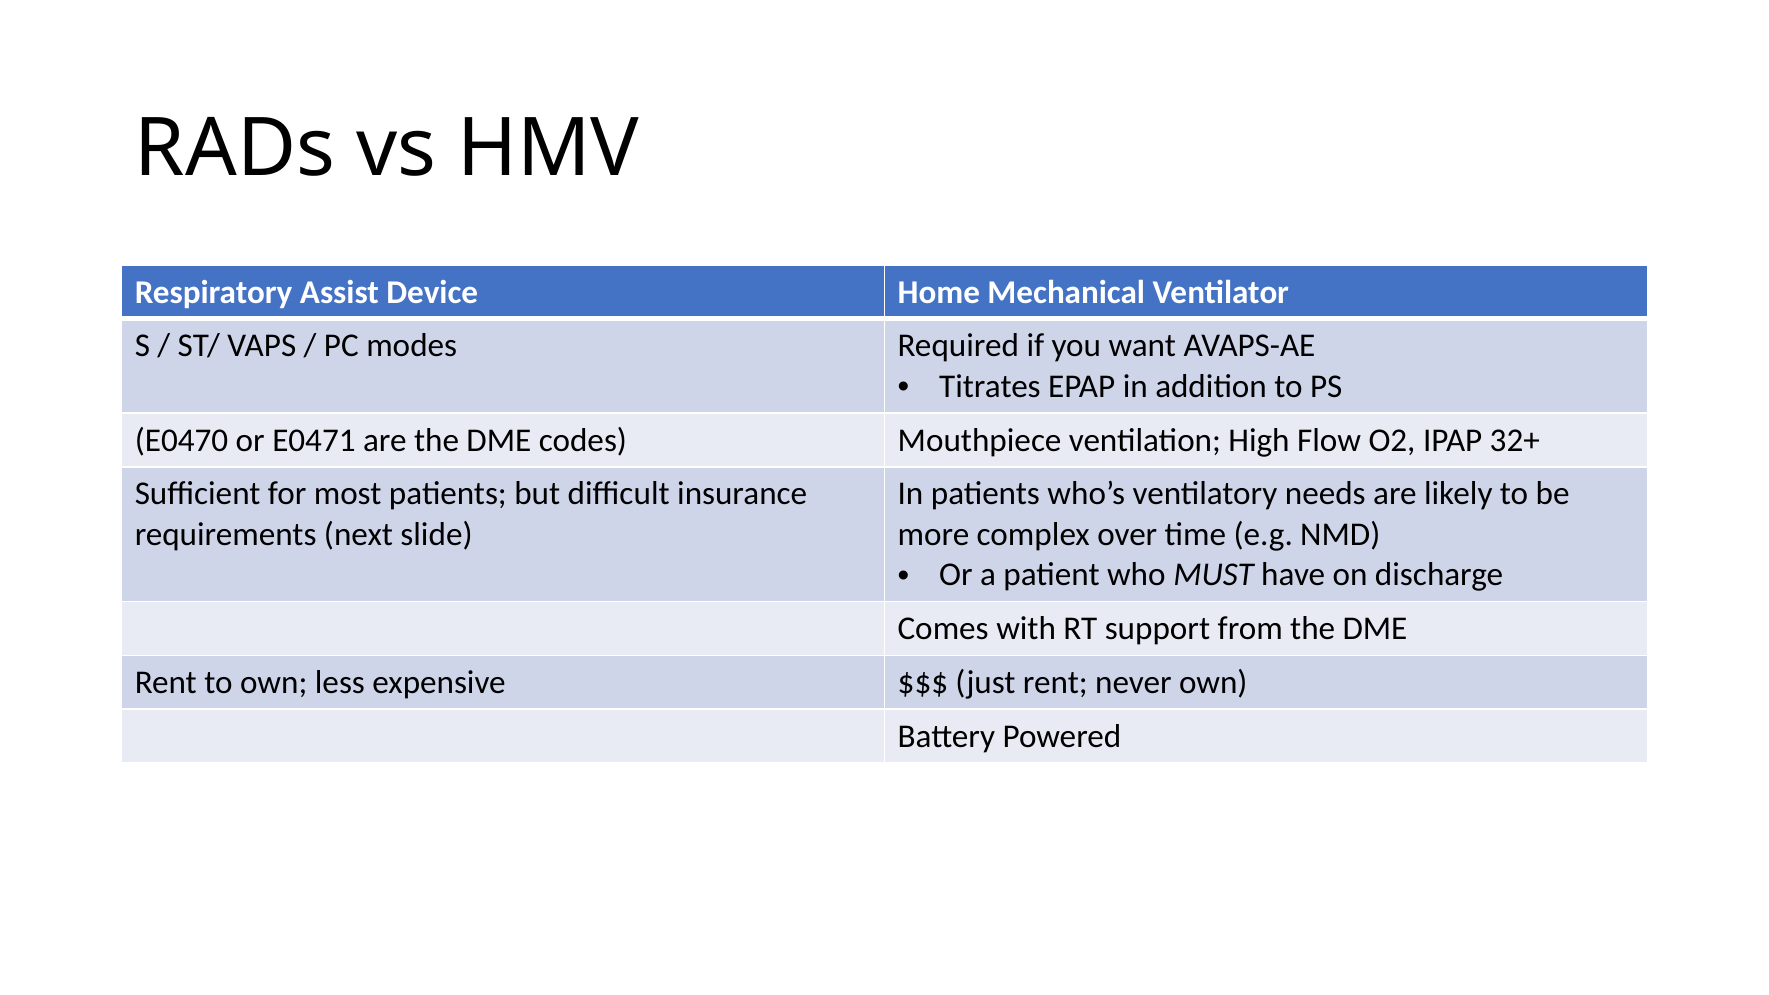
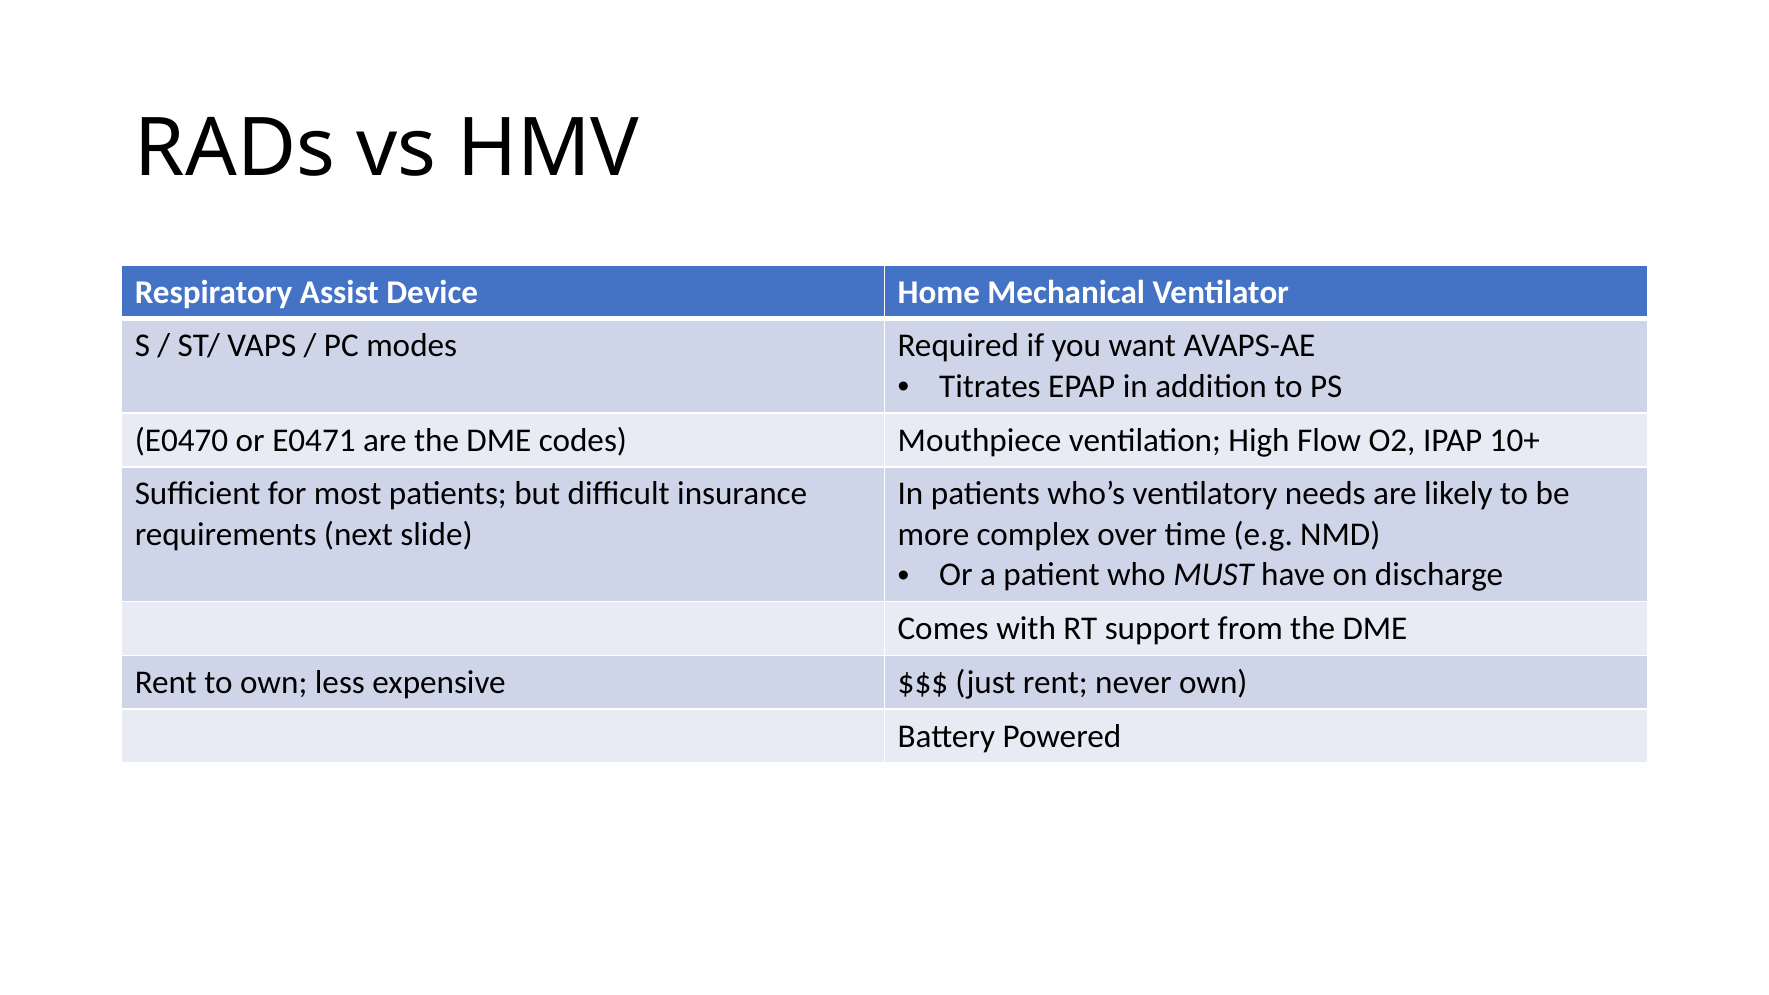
32+: 32+ -> 10+
